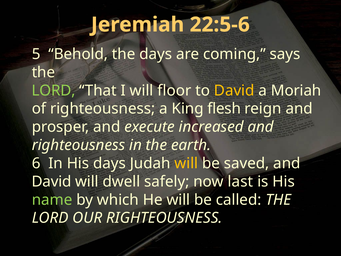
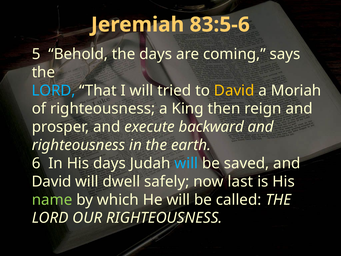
22:5-6: 22:5-6 -> 83:5-6
LORD at (54, 90) colour: light green -> light blue
floor: floor -> tried
flesh: flesh -> then
increased: increased -> backward
will at (186, 163) colour: yellow -> light blue
